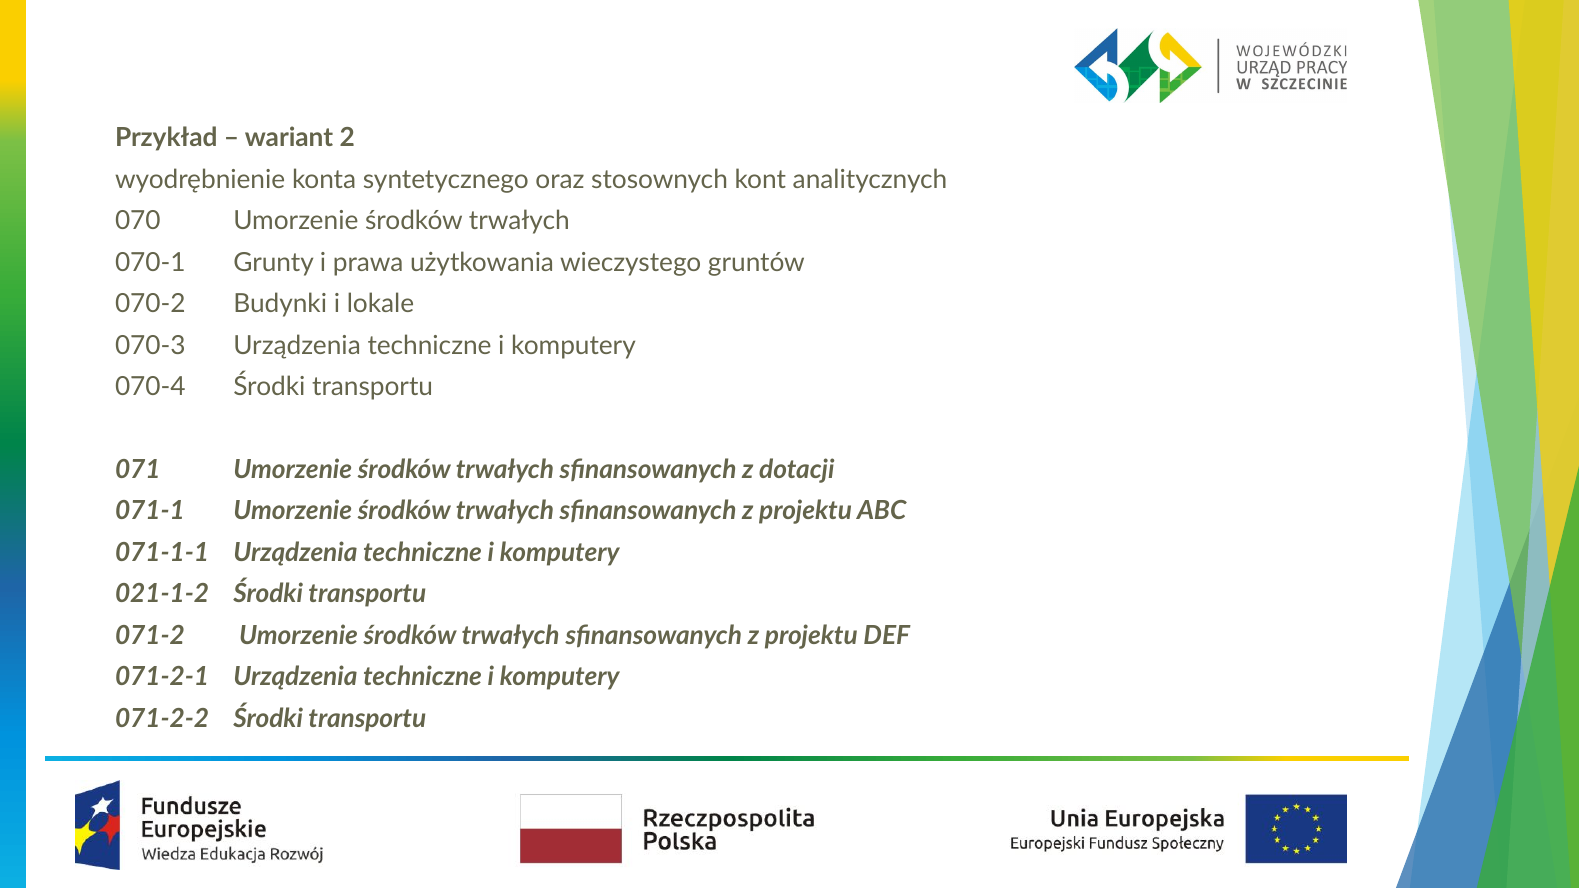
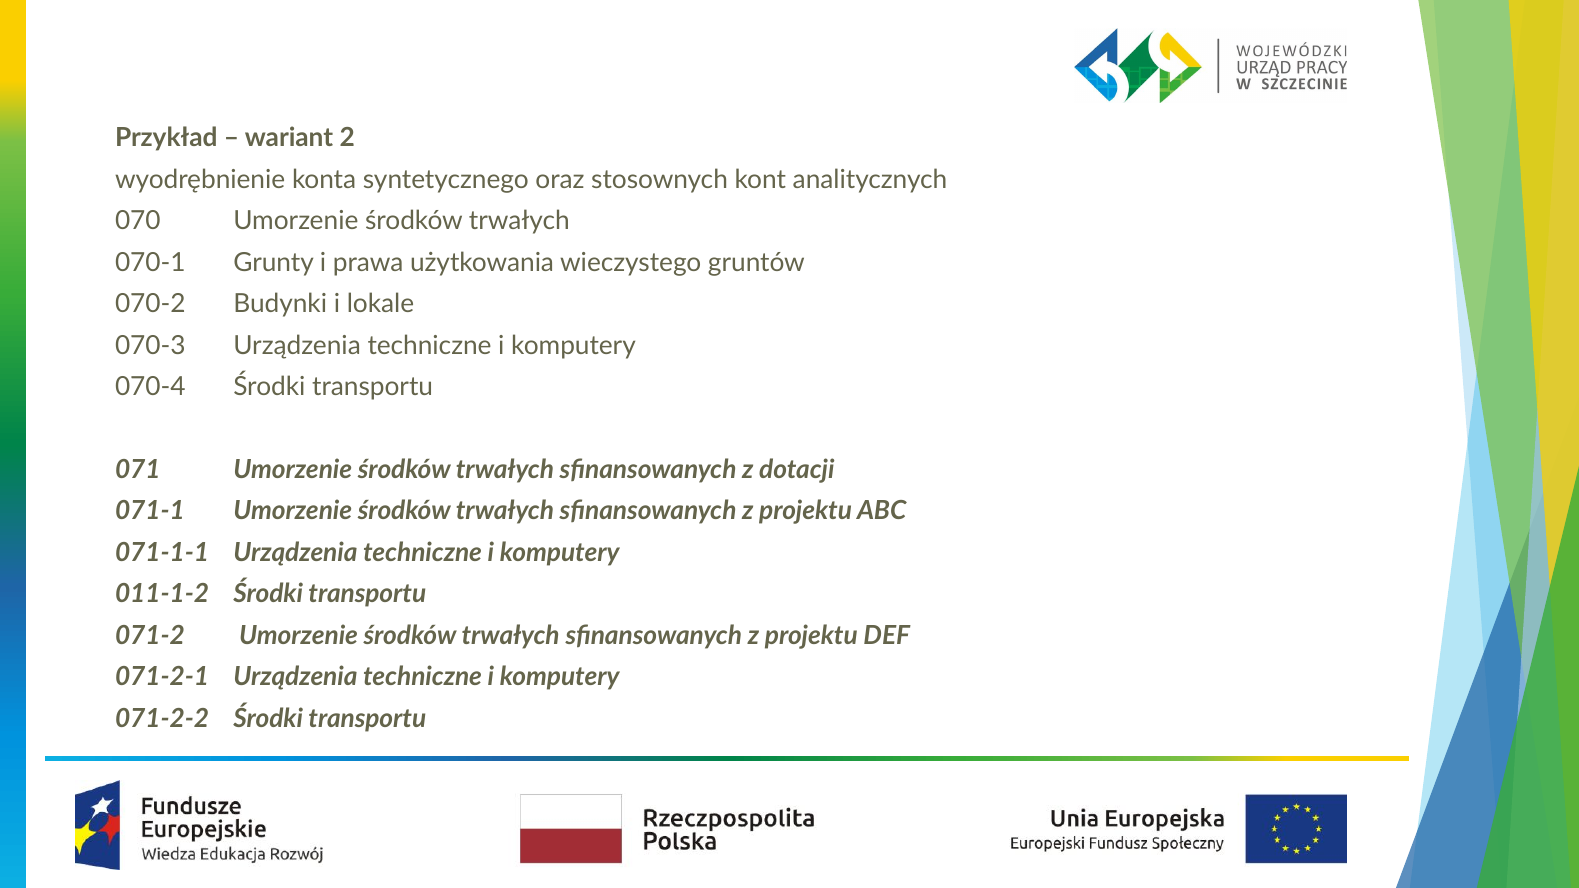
021-1-2: 021-1-2 -> 011-1-2
